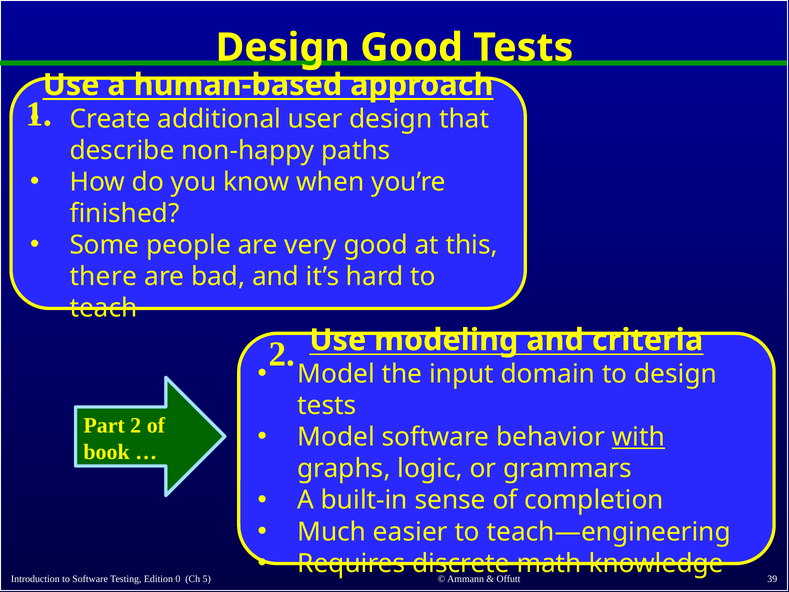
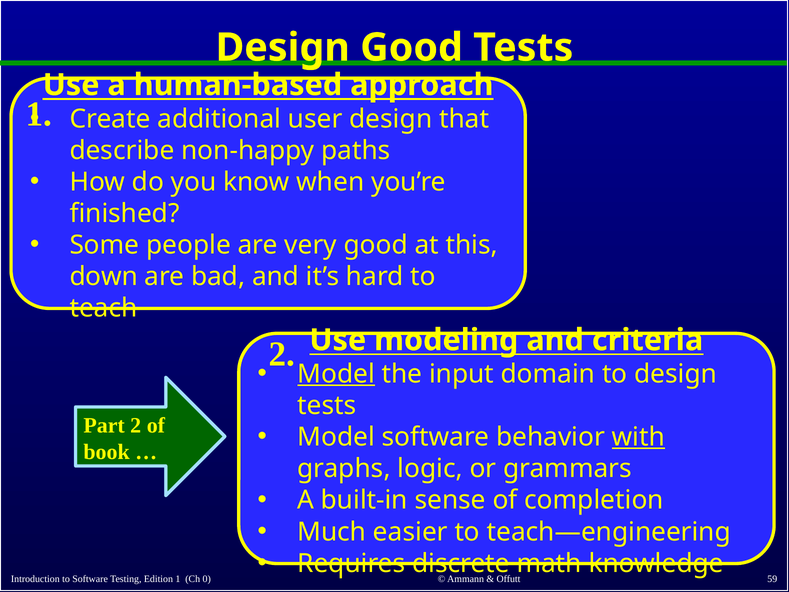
there: there -> down
Model at (336, 374) underline: none -> present
Edition 0: 0 -> 1
5: 5 -> 0
39: 39 -> 59
